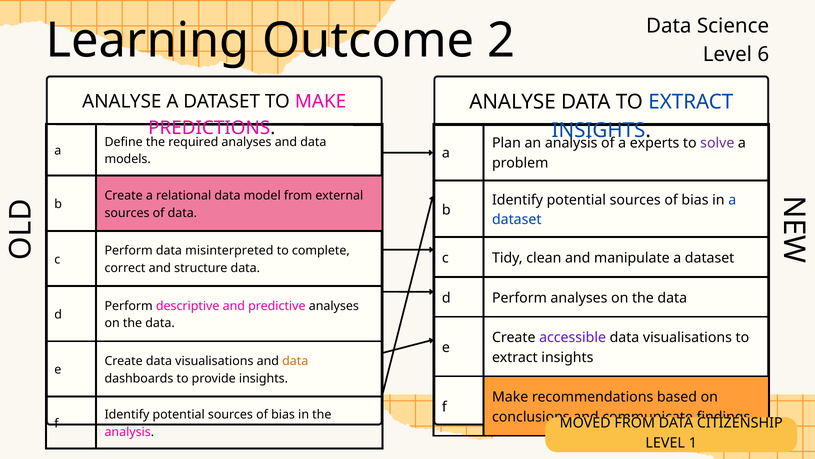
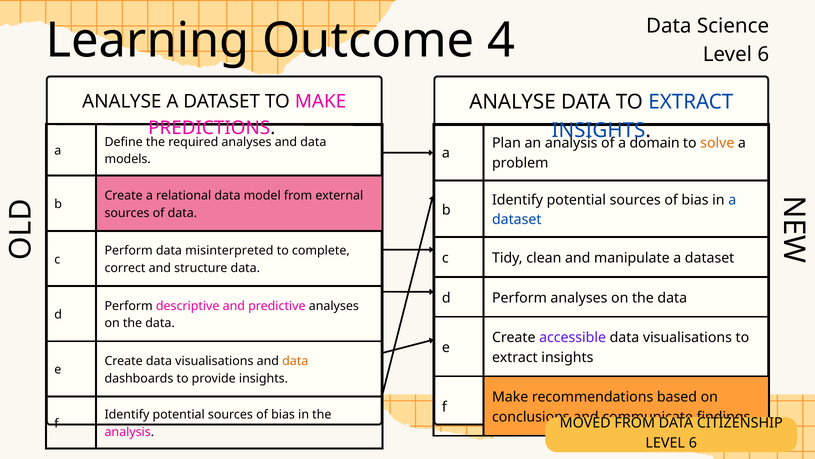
2: 2 -> 4
experts: experts -> domain
solve colour: purple -> orange
1 at (693, 443): 1 -> 6
